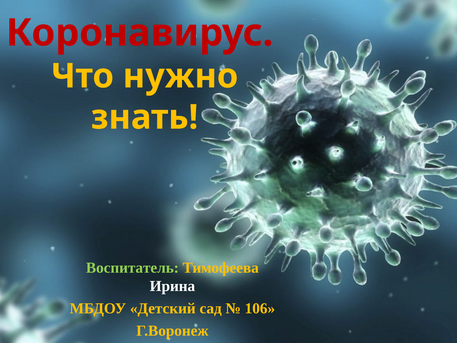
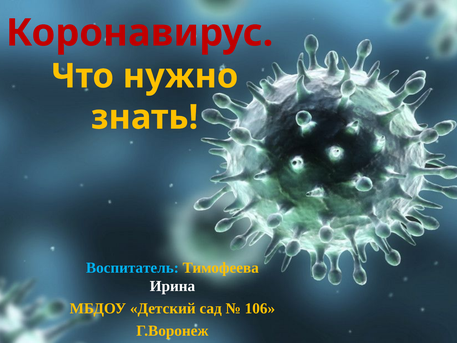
Воспитатель colour: light green -> light blue
